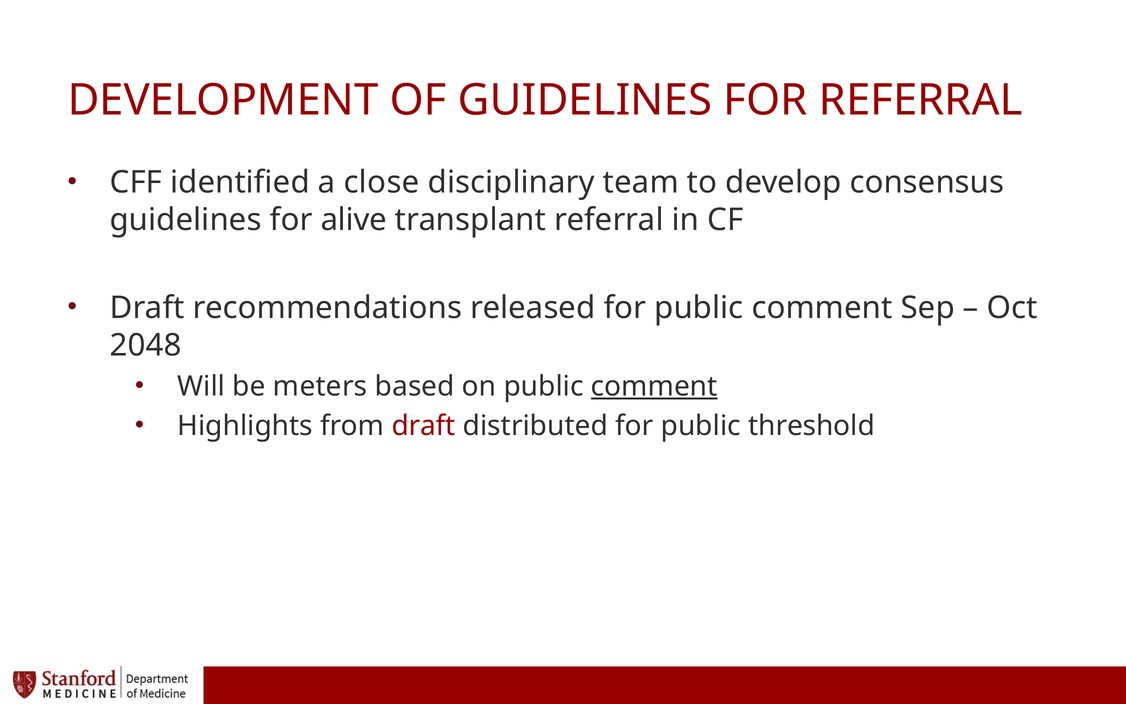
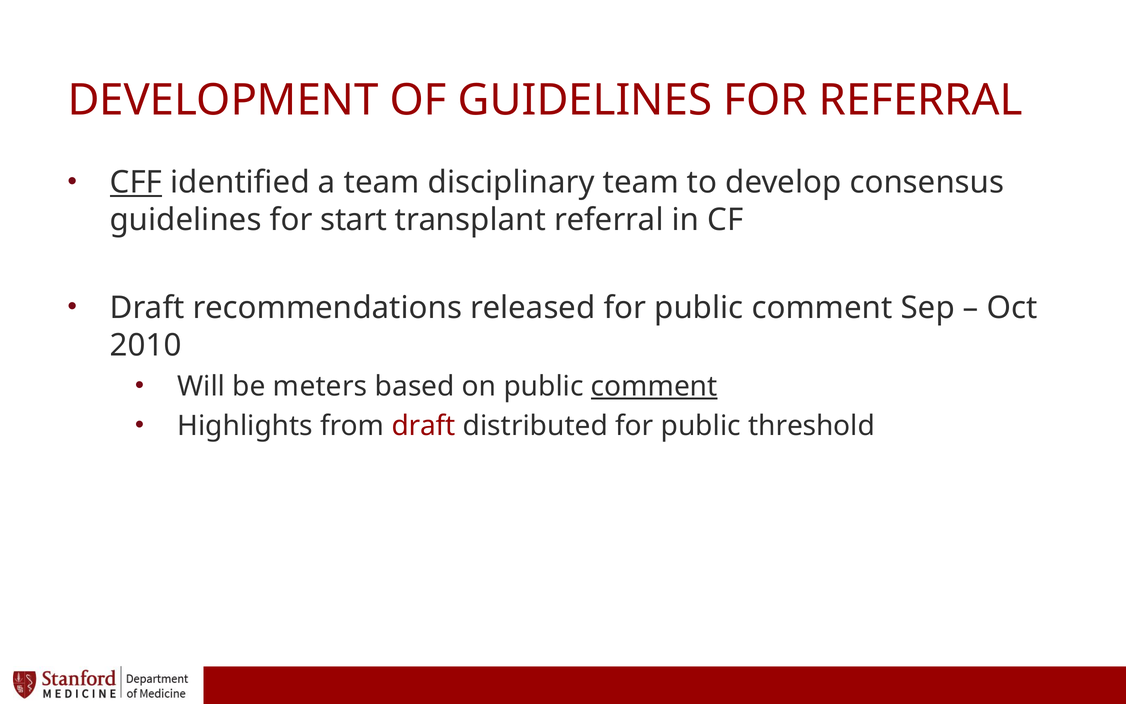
CFF underline: none -> present
a close: close -> team
alive: alive -> start
2048: 2048 -> 2010
